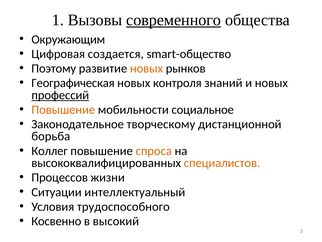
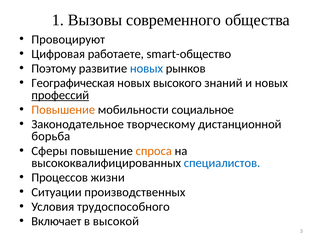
современного underline: present -> none
Окружающим: Окружающим -> Провоцируют
создается: создается -> работаете
новых at (146, 68) colour: orange -> blue
контроля: контроля -> высокого
Коллег: Коллег -> Сферы
специалистов colour: orange -> blue
интеллектуальный: интеллектуальный -> производственных
Косвенно: Косвенно -> Включает
высокий: высокий -> высокой
